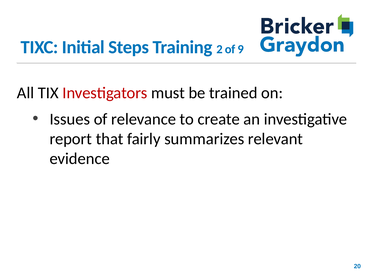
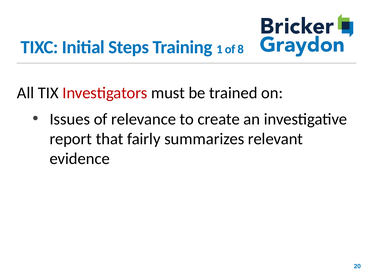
2: 2 -> 1
9: 9 -> 8
